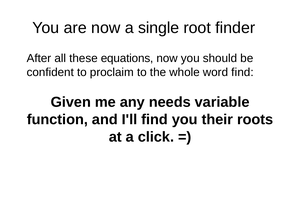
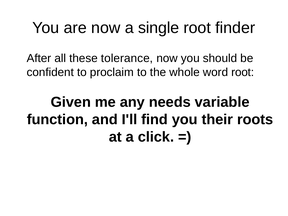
equations: equations -> tolerance
word find: find -> root
